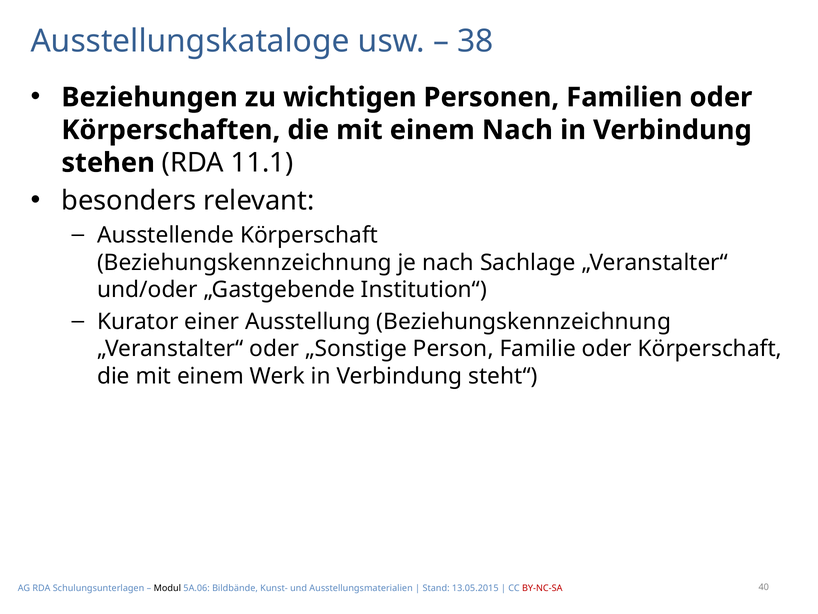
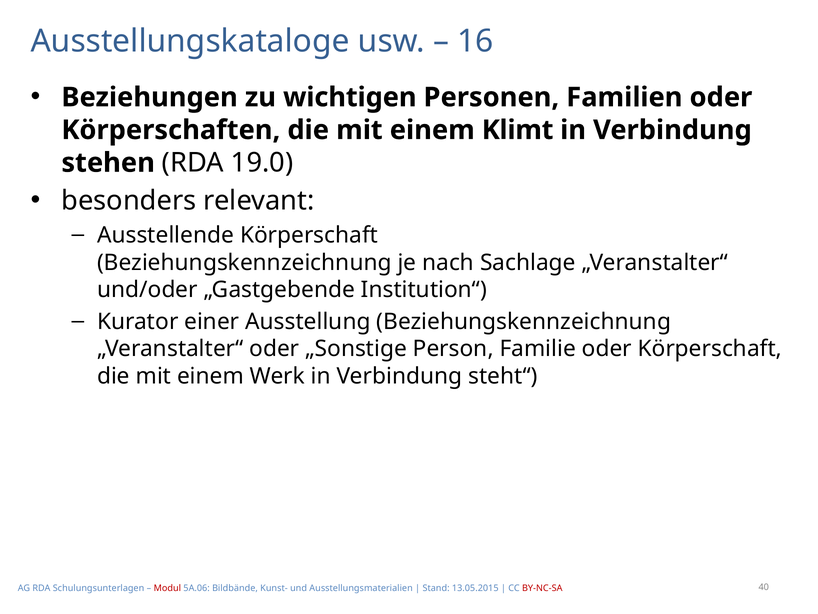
38: 38 -> 16
einem Nach: Nach -> Klimt
11.1: 11.1 -> 19.0
Modul colour: black -> red
